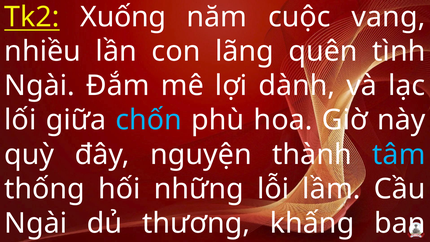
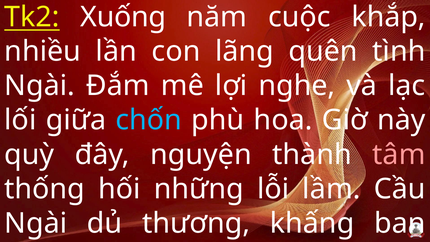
vang: vang -> khắp
dành: dành -> nghe
tâm colour: light blue -> pink
